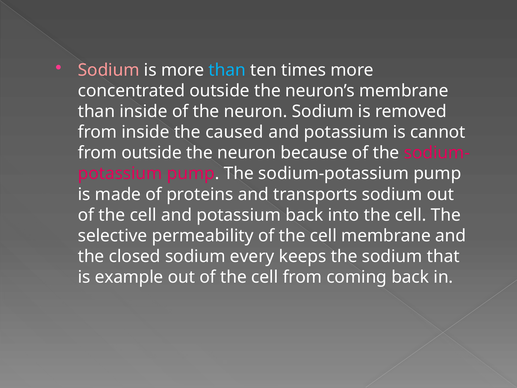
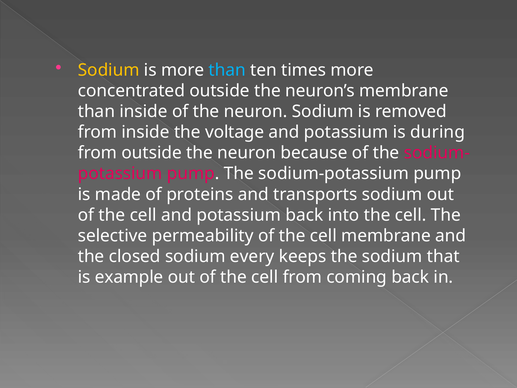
Sodium at (109, 70) colour: pink -> yellow
caused: caused -> voltage
cannot: cannot -> during
